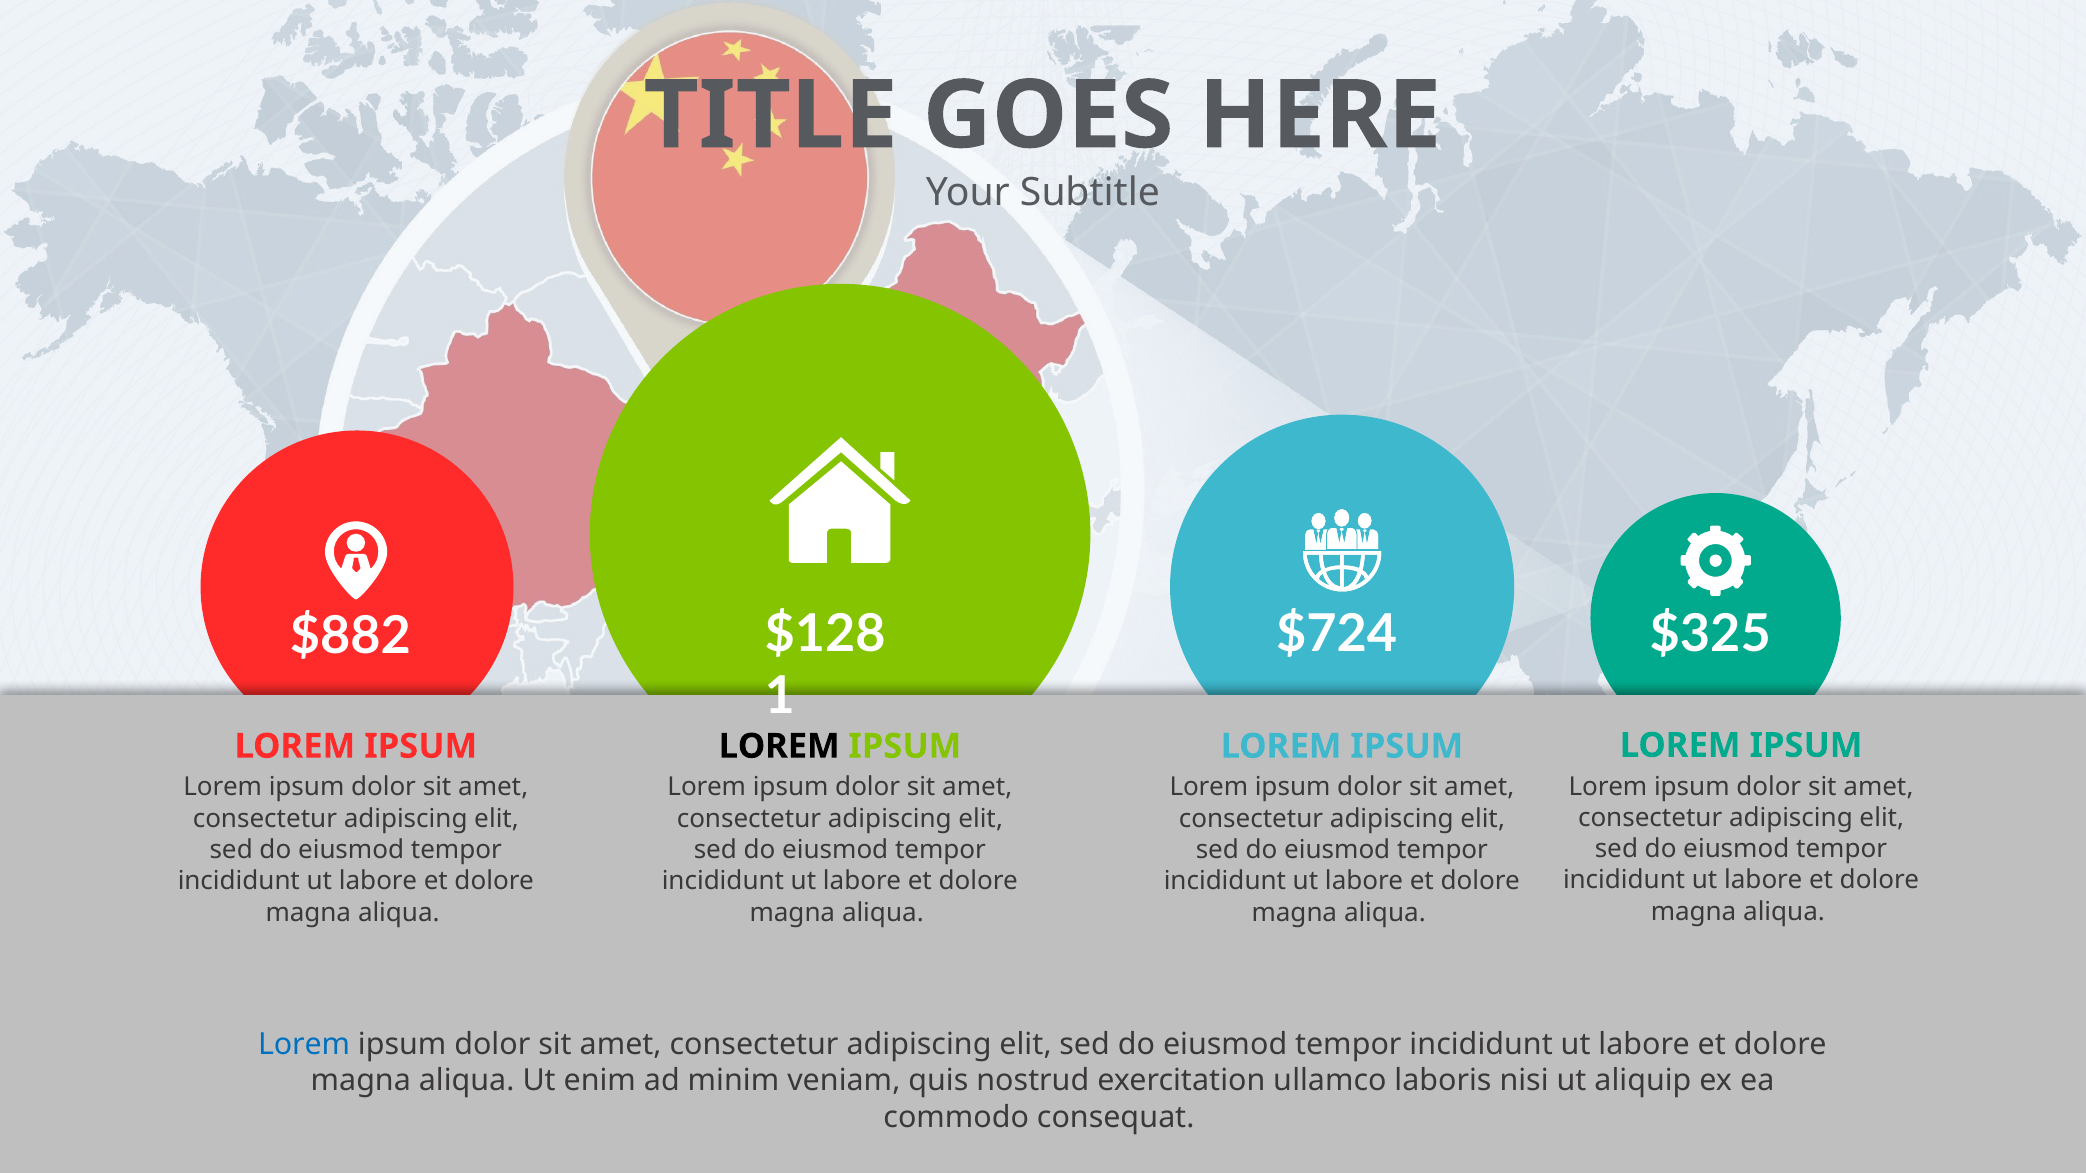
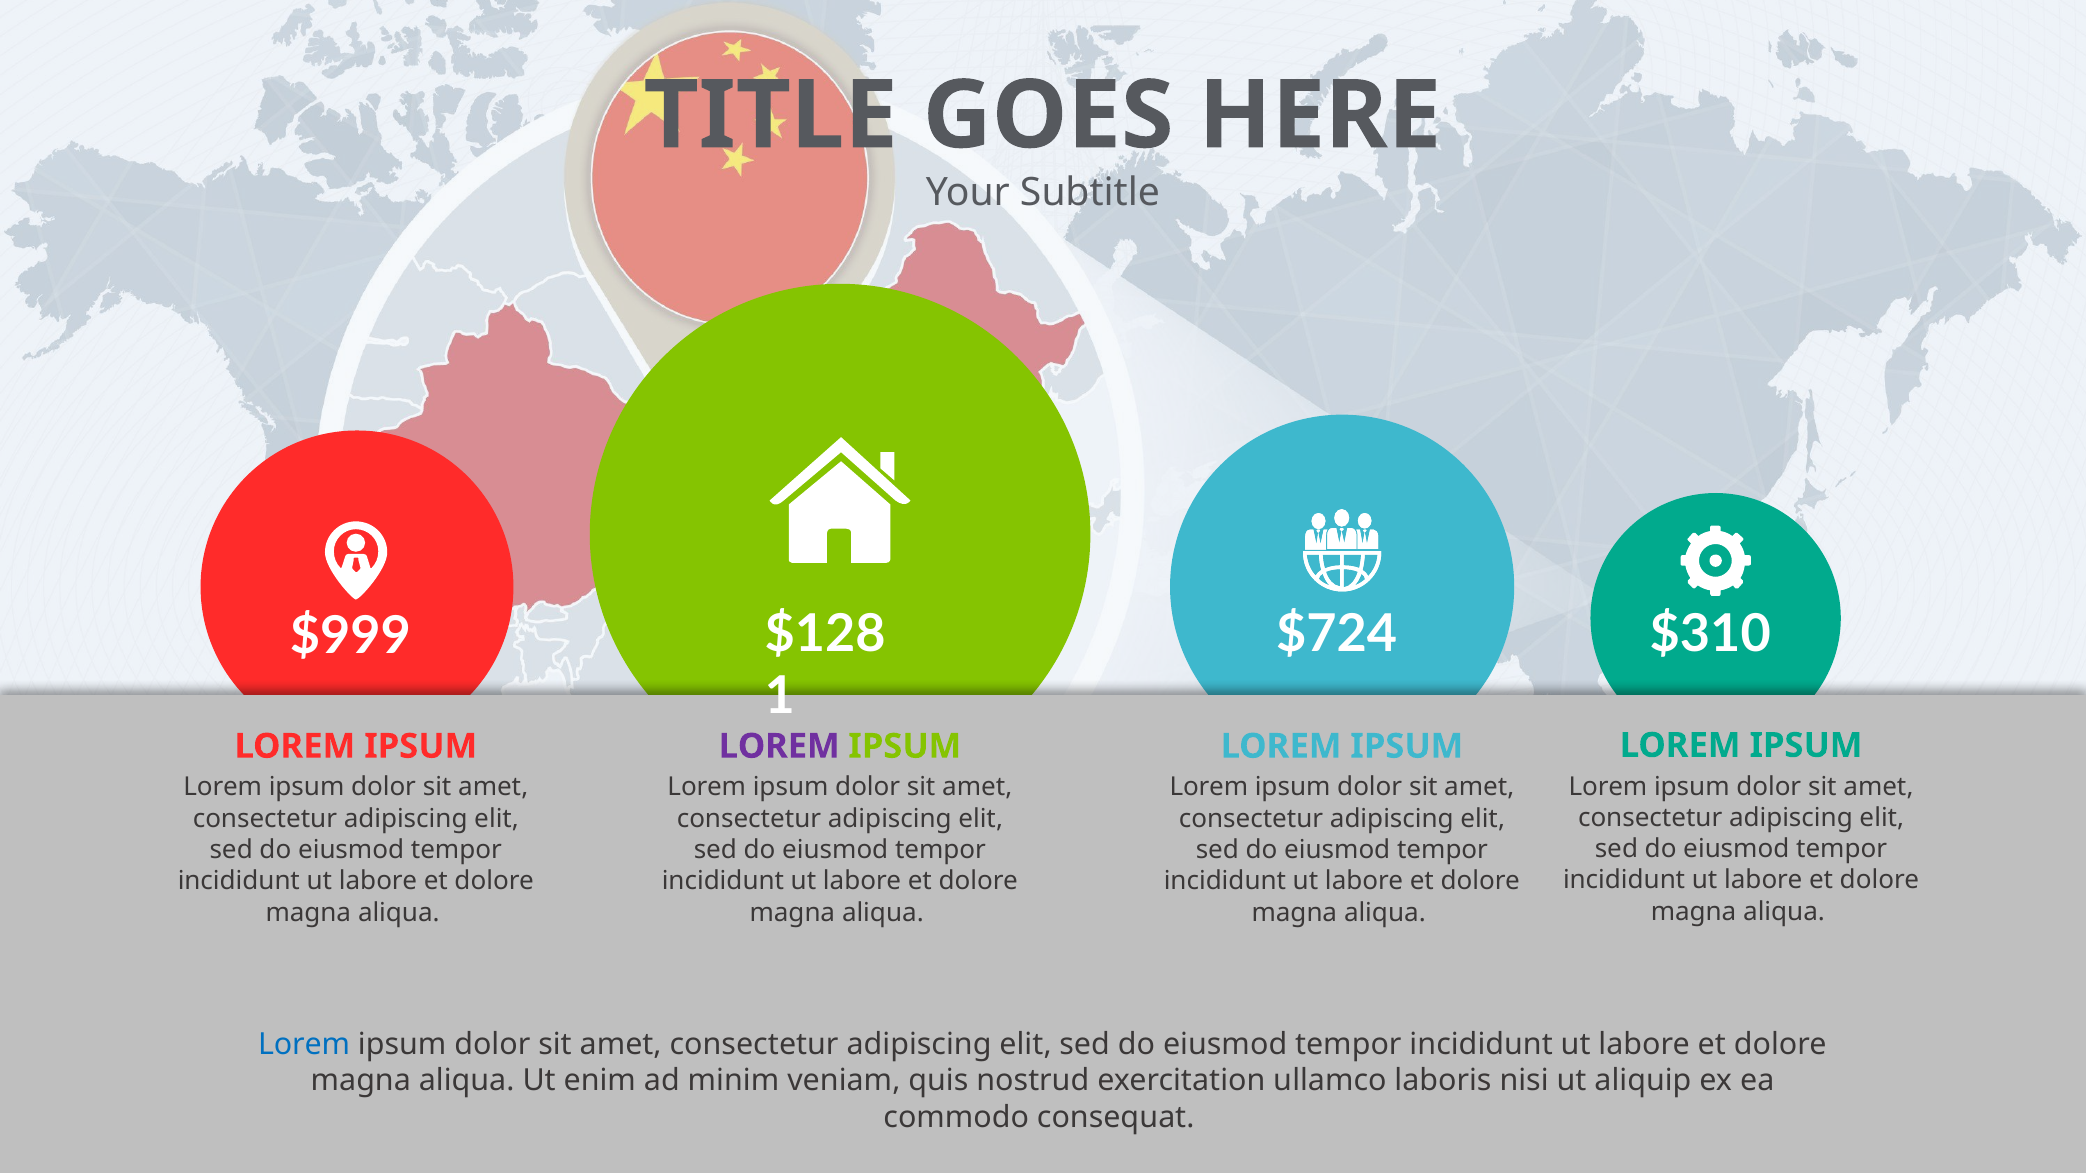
$325: $325 -> $310
$882: $882 -> $999
LOREM at (779, 747) colour: black -> purple
